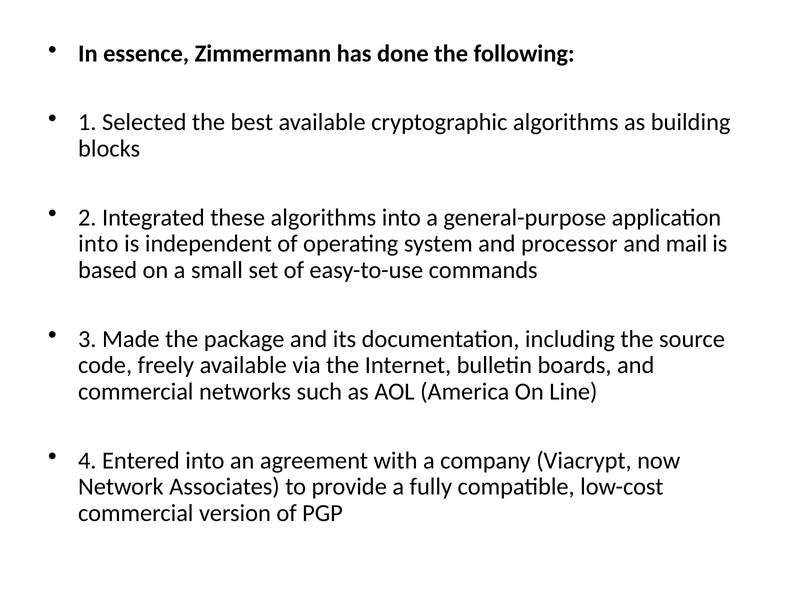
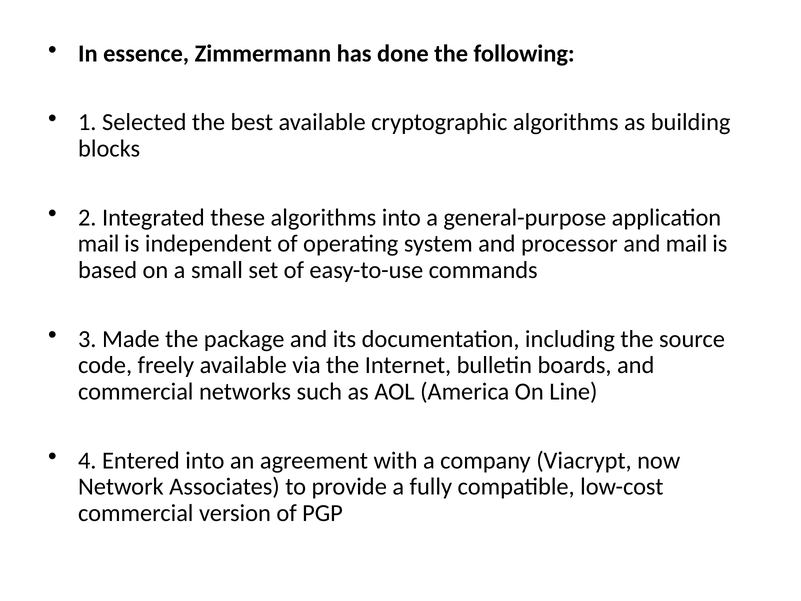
into at (98, 244): into -> mail
